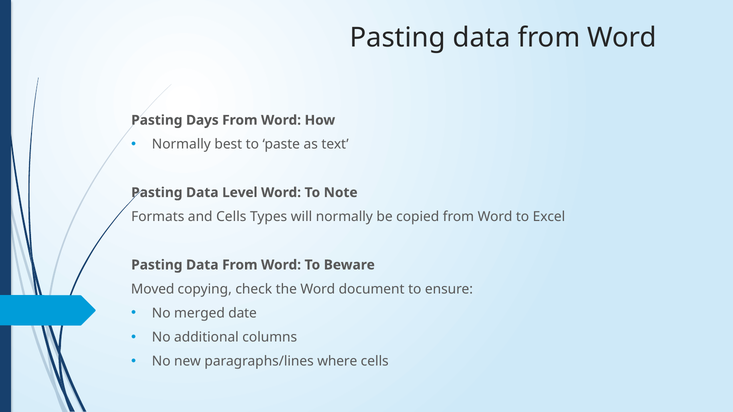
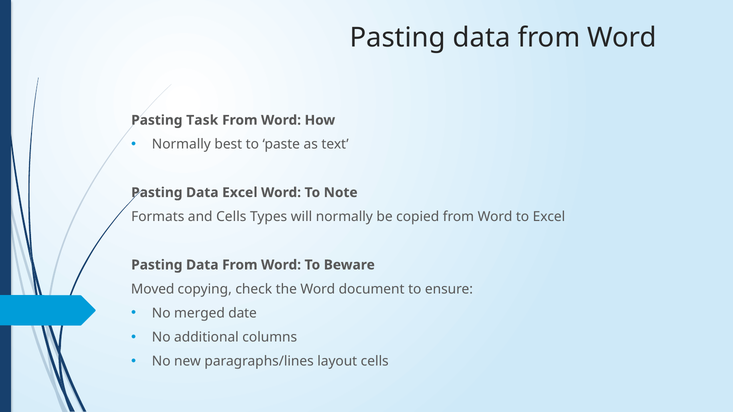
Days: Days -> Task
Data Level: Level -> Excel
where: where -> layout
